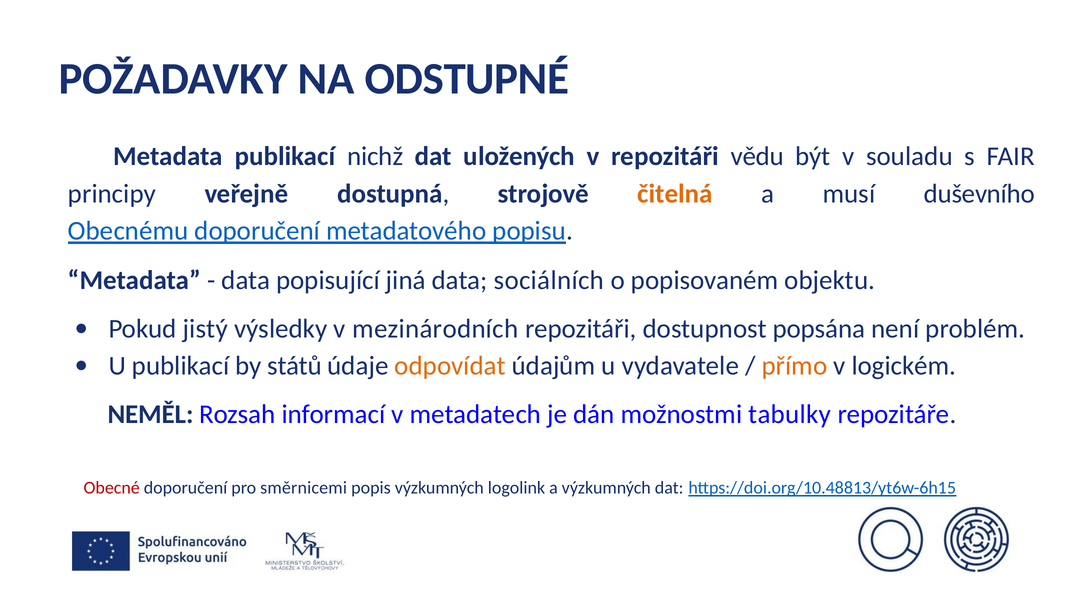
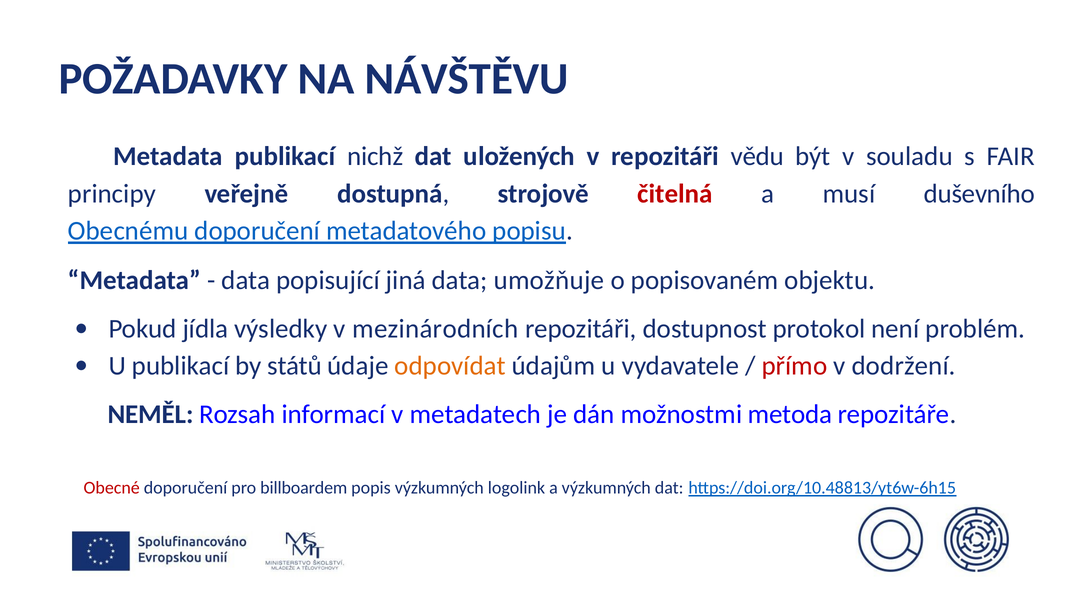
ODSTUPNÉ: ODSTUPNÉ -> NÁVŠTĚVU
čitelná colour: orange -> red
sociálních: sociálních -> umožňuje
jistý: jistý -> jídla
popsána: popsána -> protokol
přímo colour: orange -> red
logickém: logickém -> dodržení
tabulky: tabulky -> metoda
směrnicemi: směrnicemi -> billboardem
